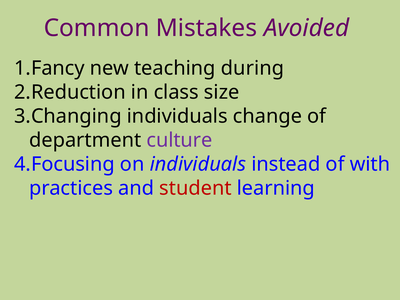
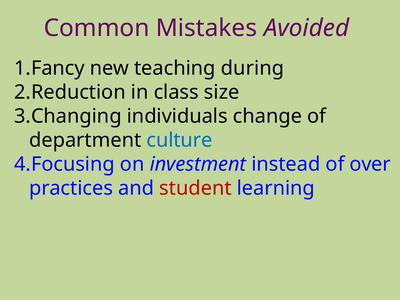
culture colour: purple -> blue
on individuals: individuals -> investment
with: with -> over
